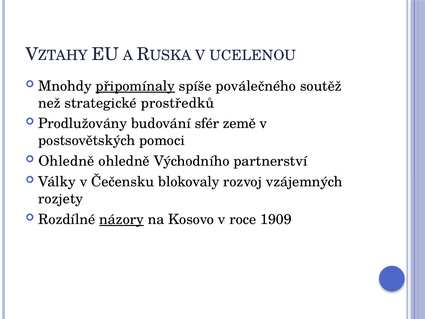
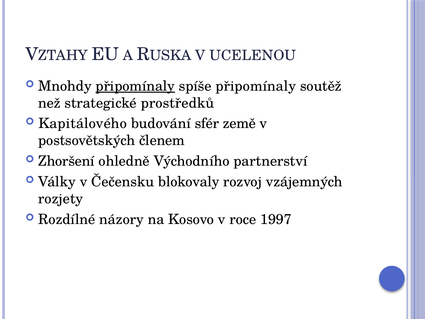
spíše poválečného: poválečného -> připomínaly
Prodlužovány: Prodlužovány -> Kapitálového
pomoci: pomoci -> členem
Ohledně at (66, 161): Ohledně -> Zhoršení
názory underline: present -> none
1909: 1909 -> 1997
